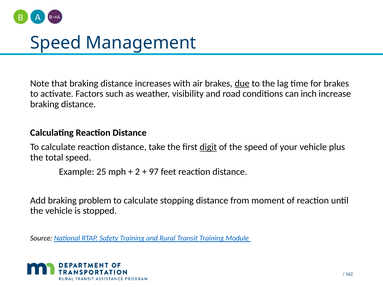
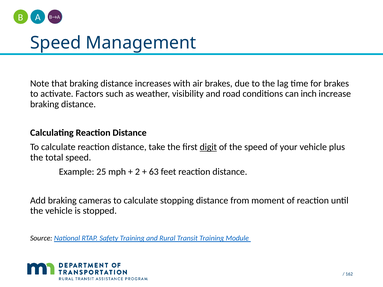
due underline: present -> none
97: 97 -> 63
problem: problem -> cameras
